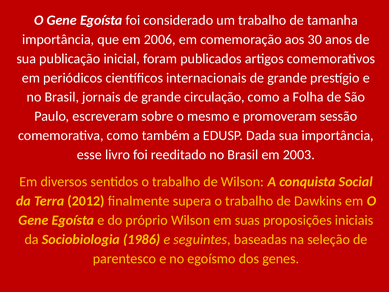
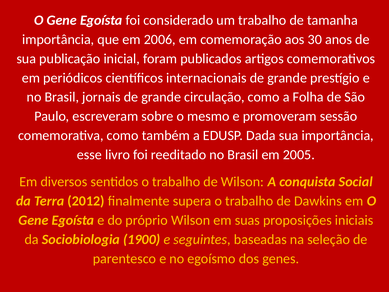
2003: 2003 -> 2005
1986: 1986 -> 1900
